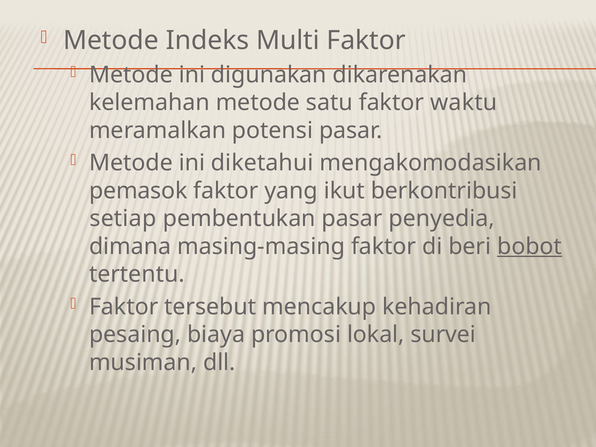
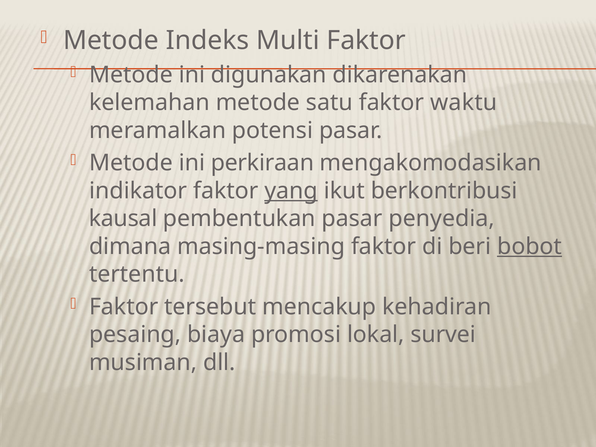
diketahui: diketahui -> perkiraan
pemasok: pemasok -> indikator
yang underline: none -> present
setiap: setiap -> kausal
